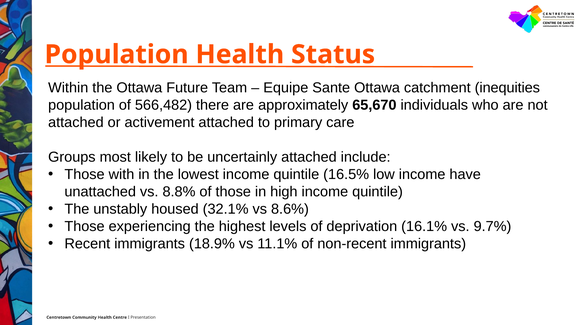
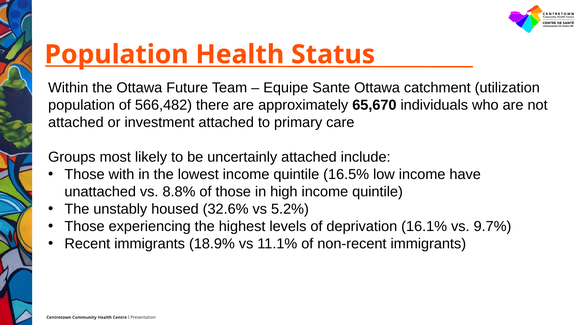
inequities: inequities -> utilization
activement: activement -> investment
32.1%: 32.1% -> 32.6%
8.6%: 8.6% -> 5.2%
